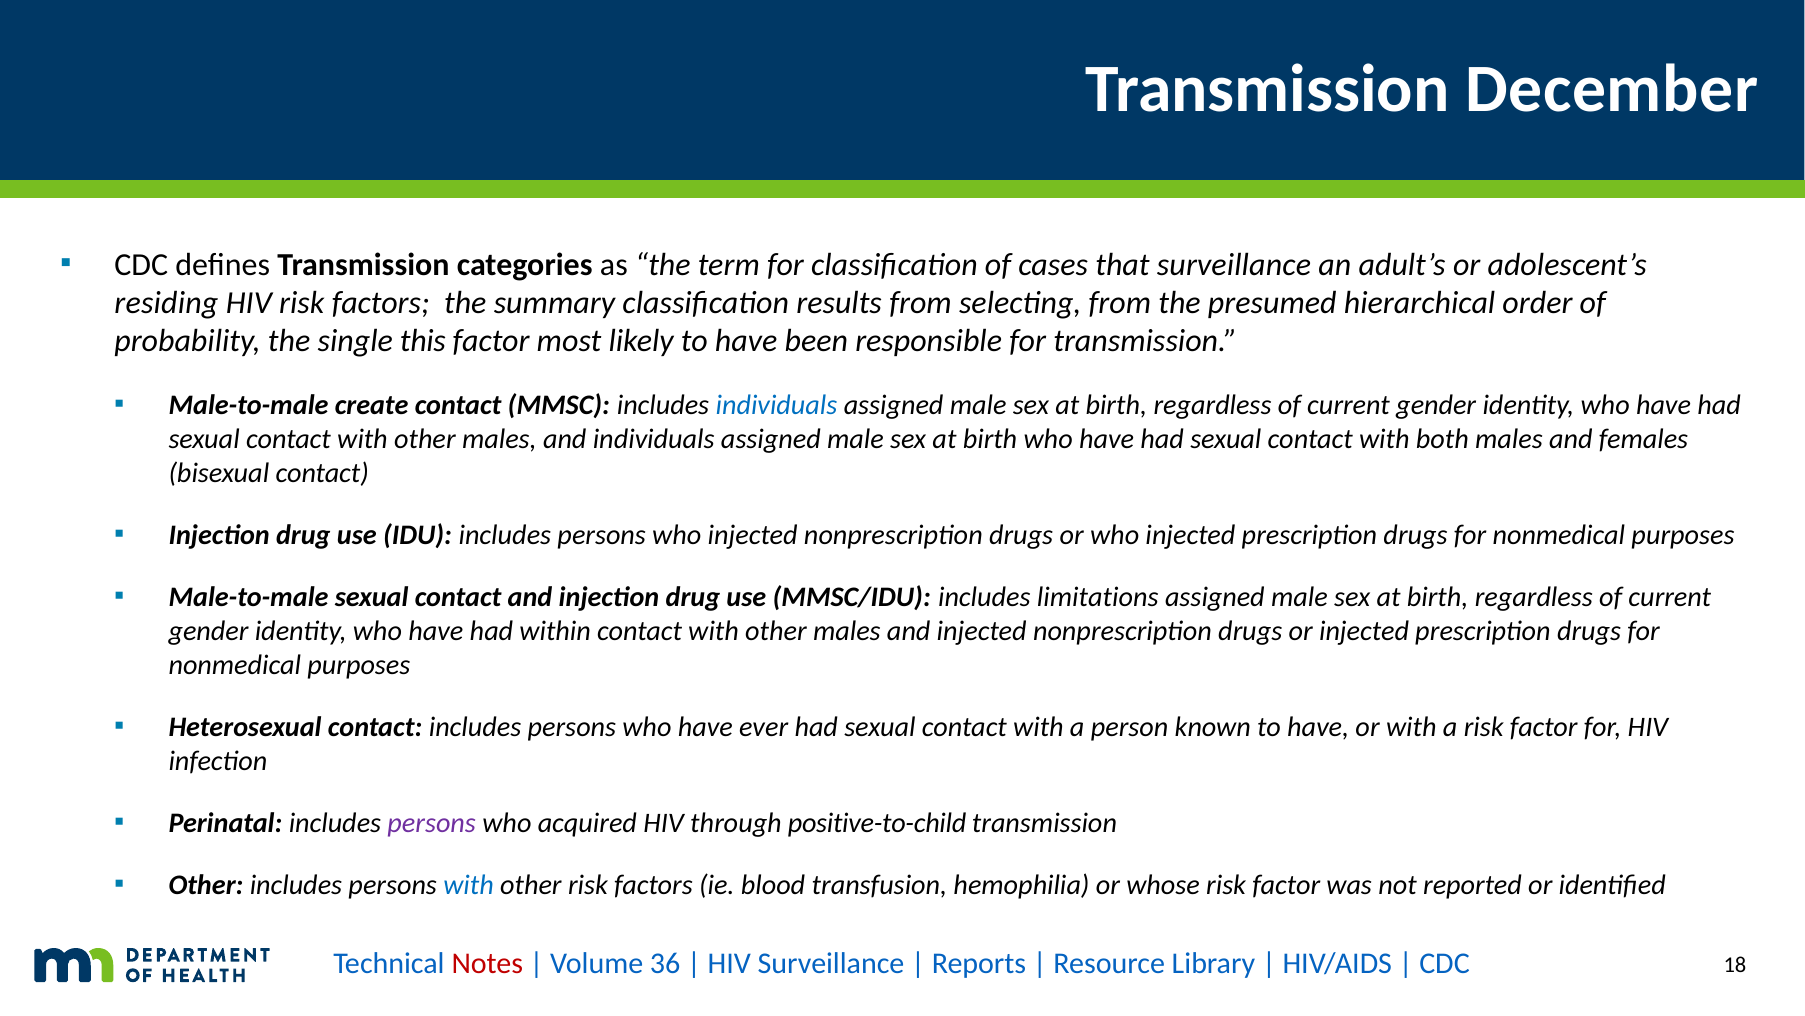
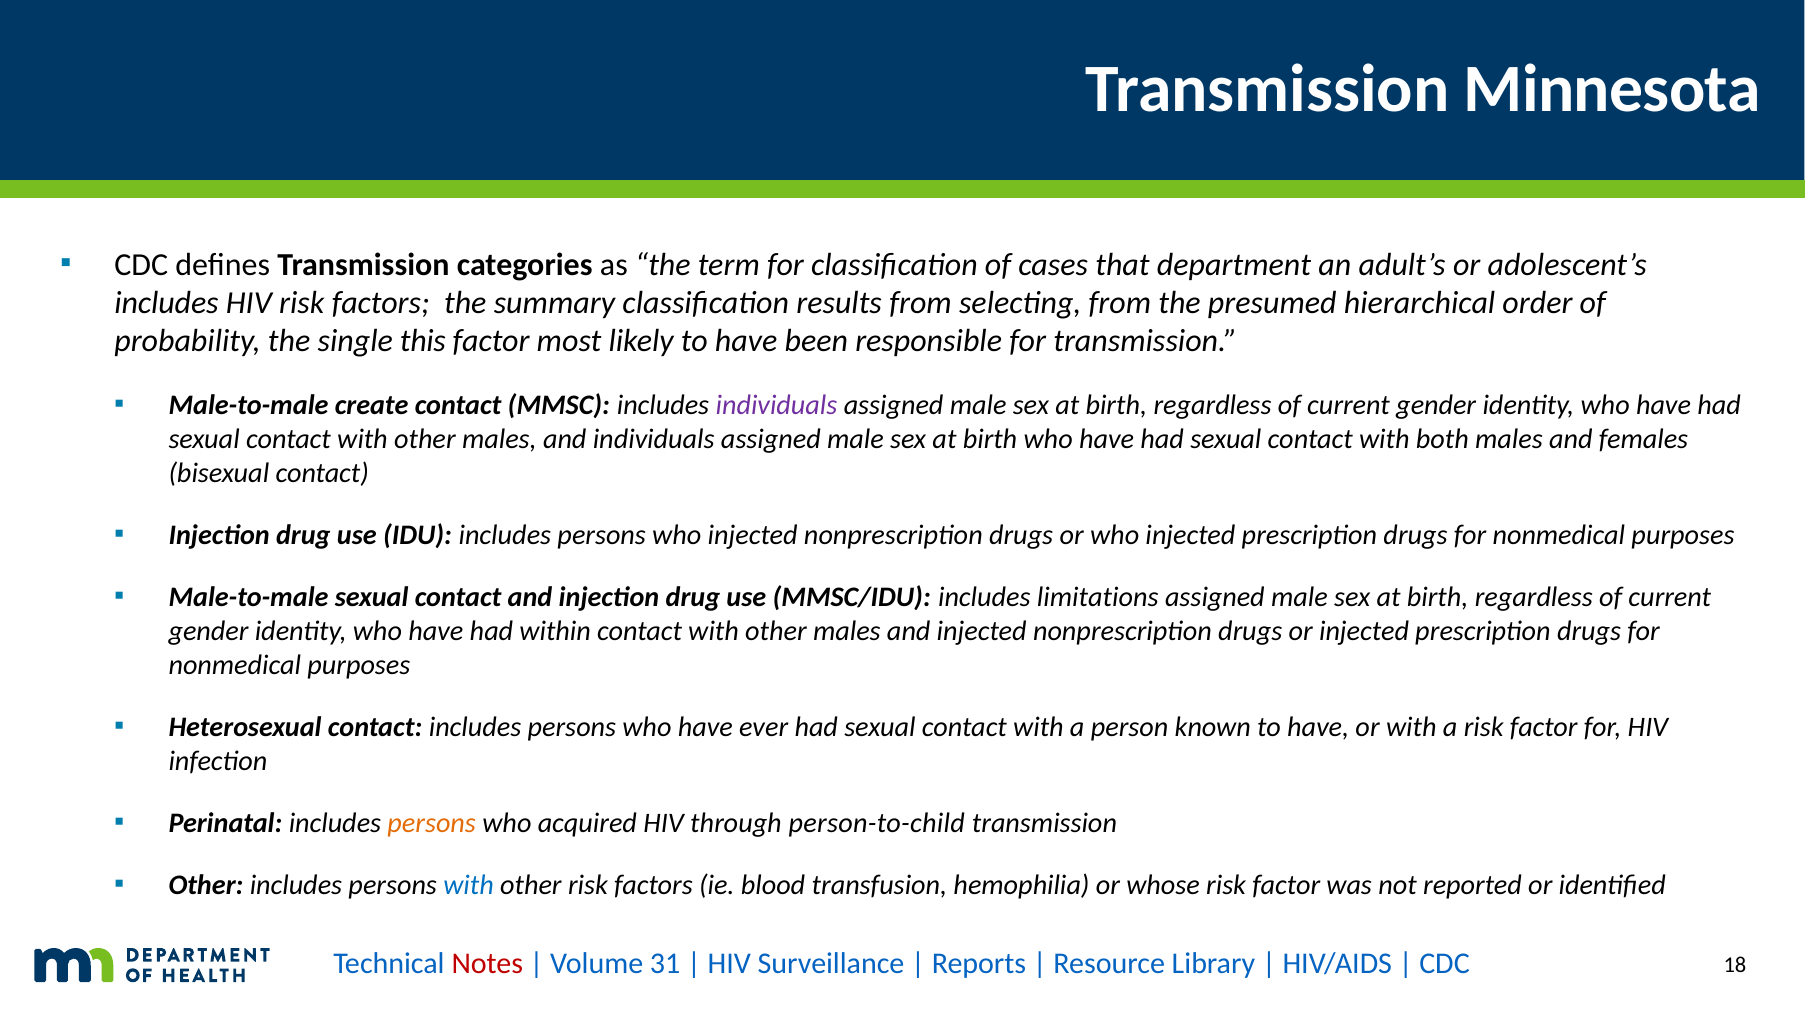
December: December -> Minnesota
that surveillance: surveillance -> department
residing at (166, 303): residing -> includes
individuals at (776, 405) colour: blue -> purple
persons at (432, 822) colour: purple -> orange
positive-to-child: positive-to-child -> person-to-child
36: 36 -> 31
